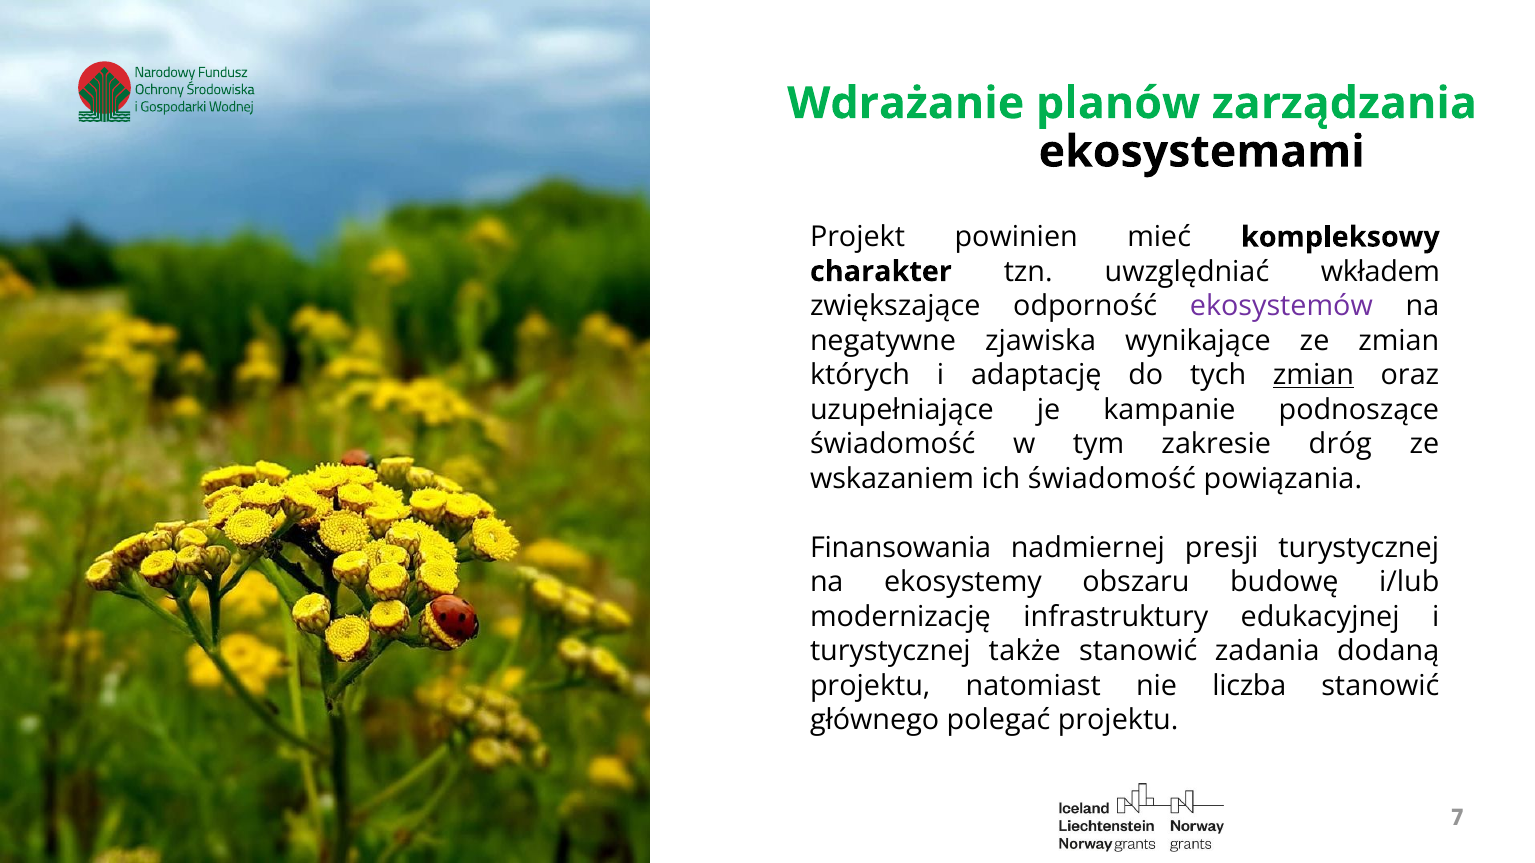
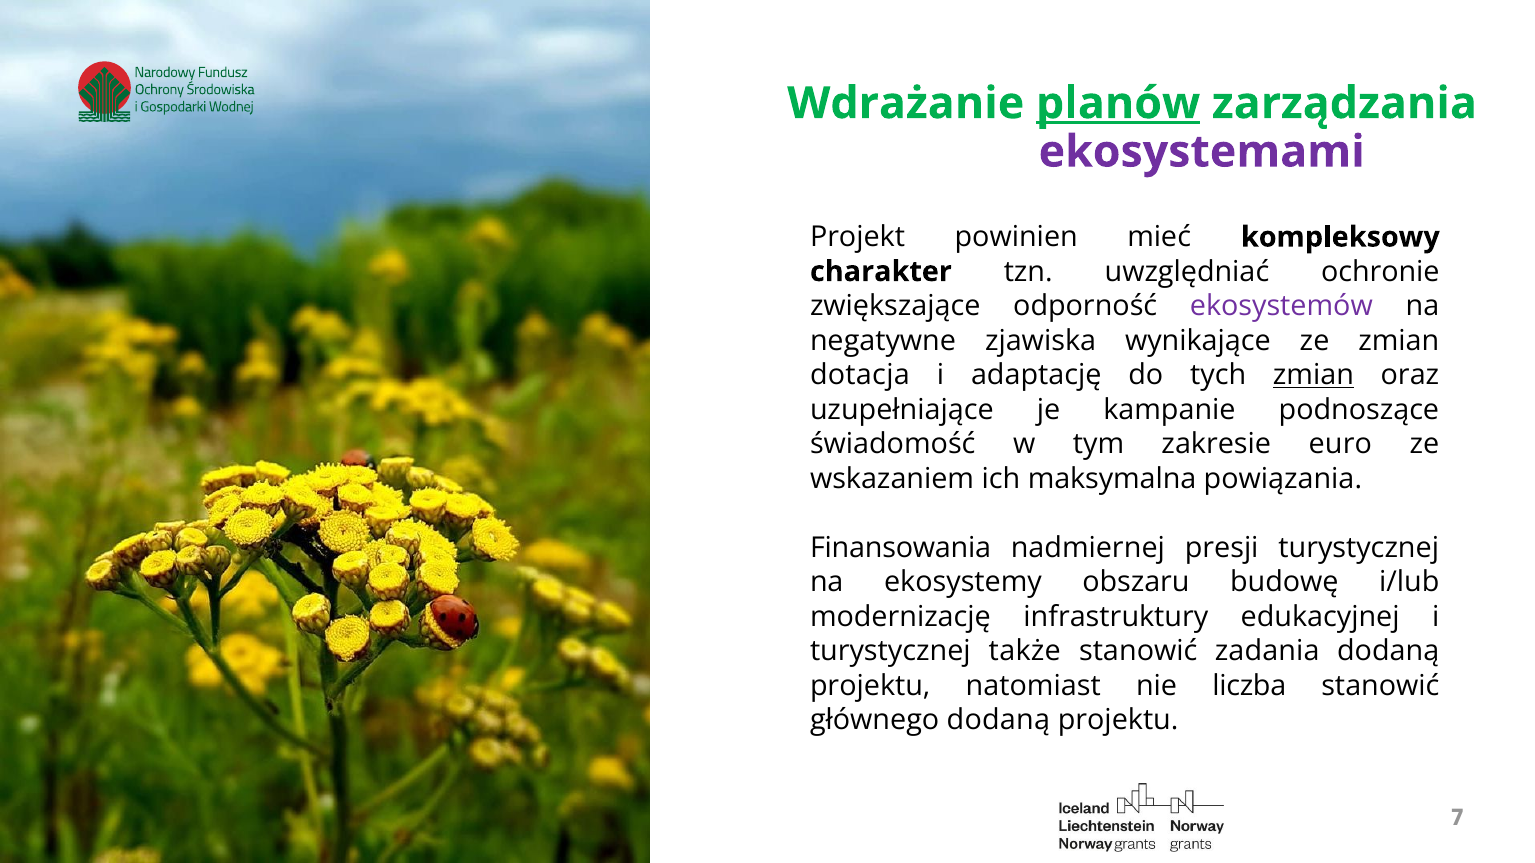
planów underline: none -> present
ekosystemami colour: black -> purple
wkładem: wkładem -> ochronie
których: których -> dotacja
dróg: dróg -> euro
ich świadomość: świadomość -> maksymalna
głównego polegać: polegać -> dodaną
